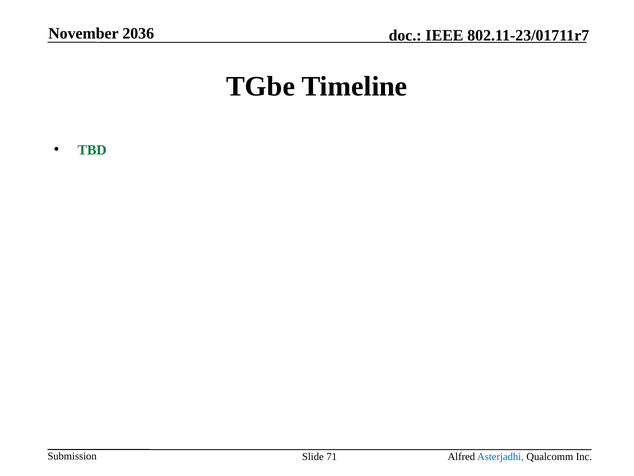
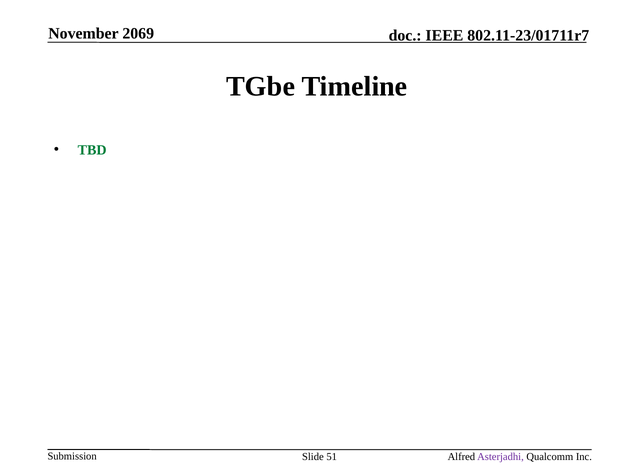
2036: 2036 -> 2069
71: 71 -> 51
Asterjadhi colour: blue -> purple
